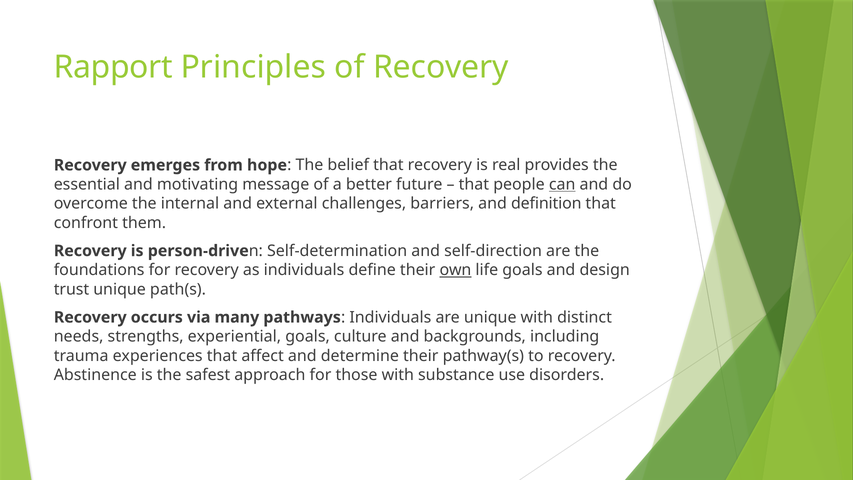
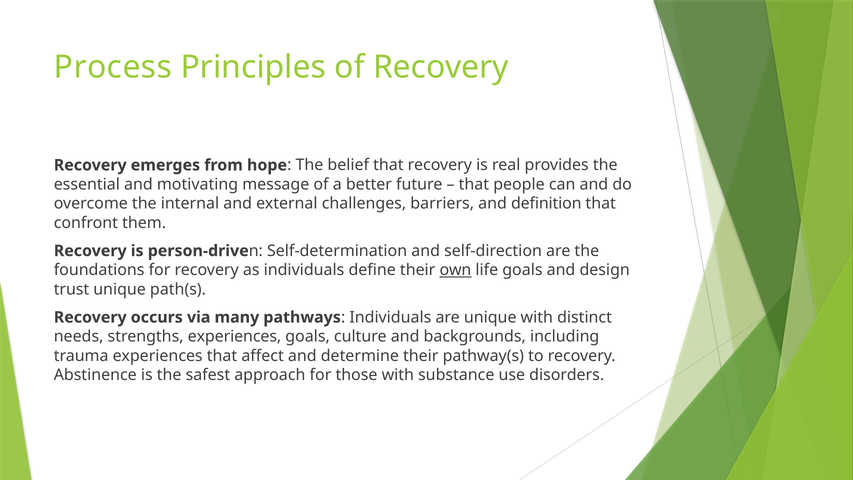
Rapport: Rapport -> Process
can underline: present -> none
strengths experiential: experiential -> experiences
